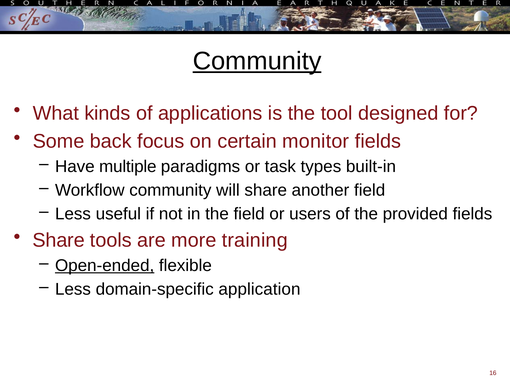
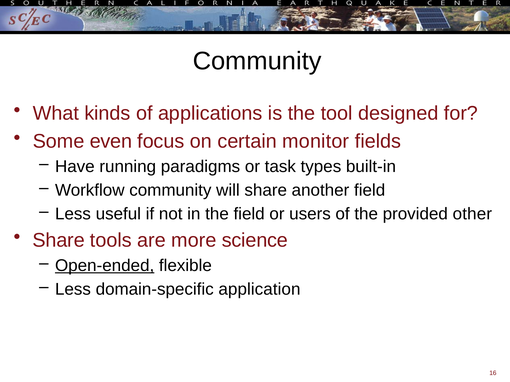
Community at (257, 61) underline: present -> none
back: back -> even
multiple: multiple -> running
provided fields: fields -> other
training: training -> science
